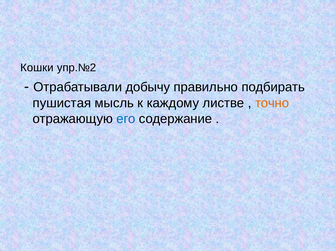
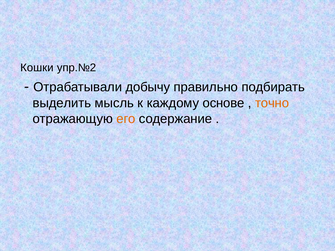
пушистая: пушистая -> выделить
листве: листве -> основе
его colour: blue -> orange
